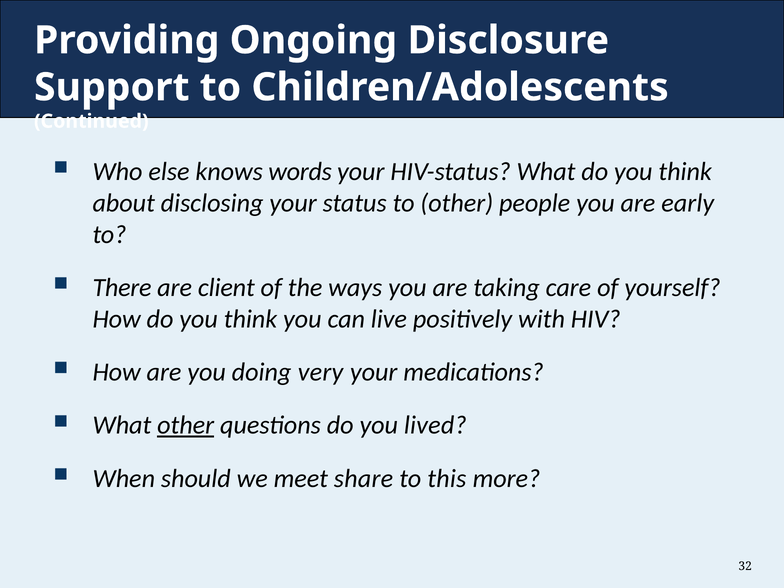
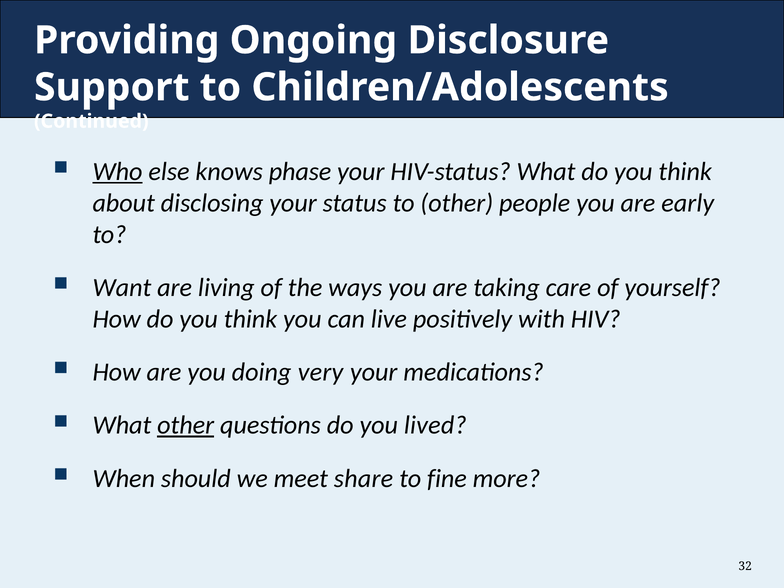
Who underline: none -> present
words: words -> phase
There: There -> Want
client: client -> living
this: this -> fine
